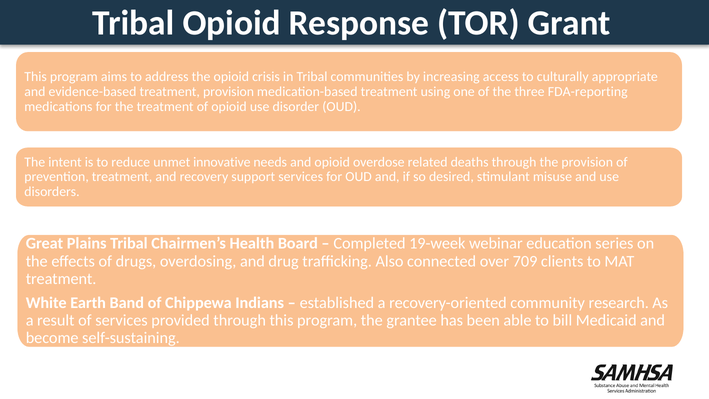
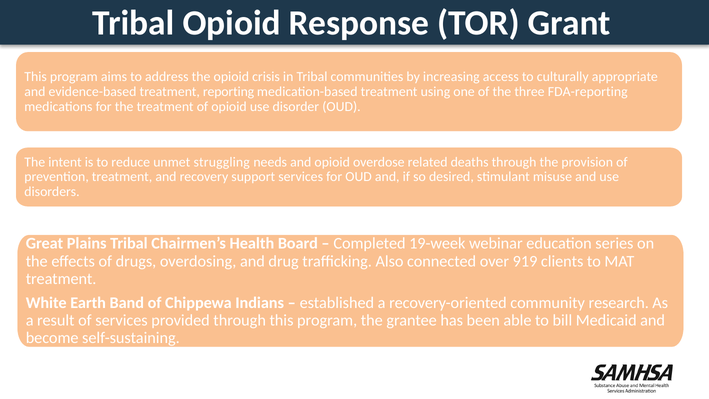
treatment provision: provision -> reporting
innovative: innovative -> struggling
709: 709 -> 919
